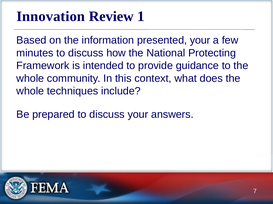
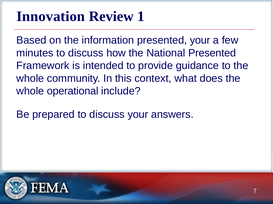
National Protecting: Protecting -> Presented
techniques: techniques -> operational
